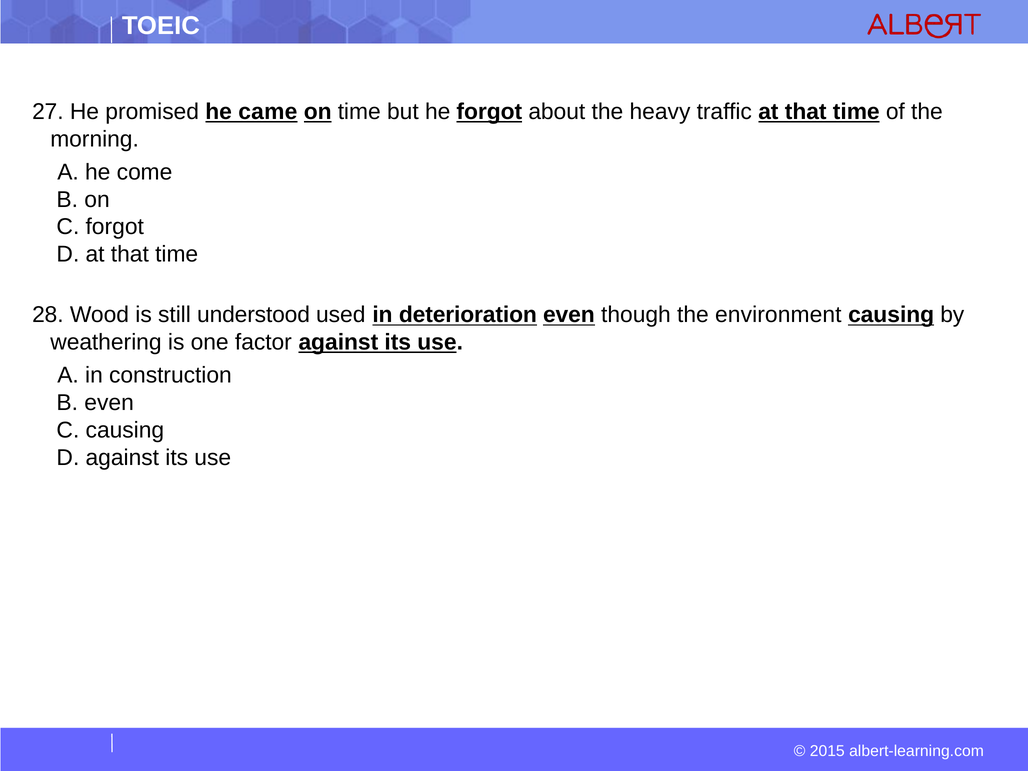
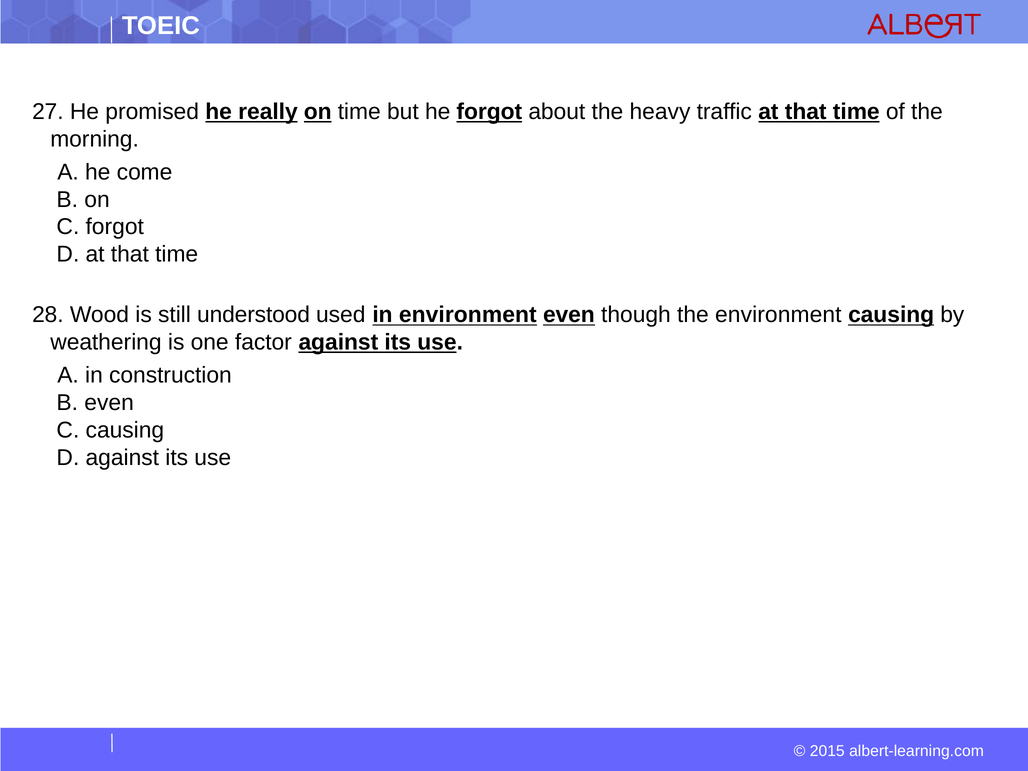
came: came -> really
in deterioration: deterioration -> environment
